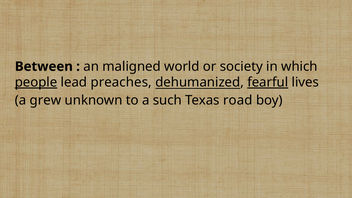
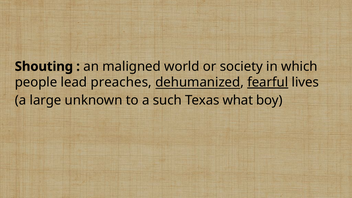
Between: Between -> Shouting
people underline: present -> none
grew: grew -> large
road: road -> what
